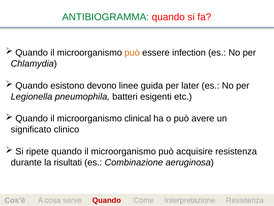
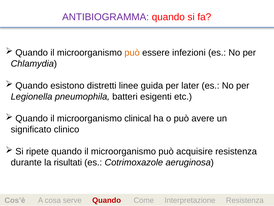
ANTIBIOGRAMMA colour: green -> purple
infection: infection -> infezioni
devono: devono -> distretti
Combinazione: Combinazione -> Cotrimoxazole
